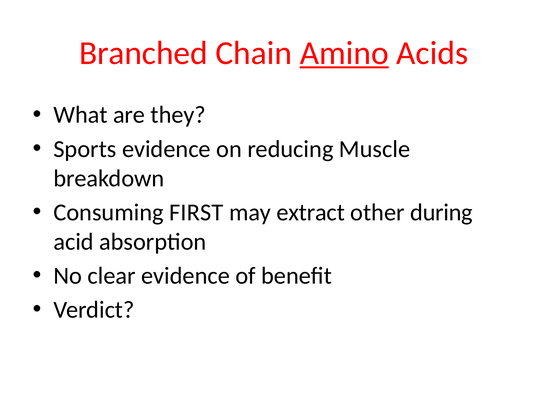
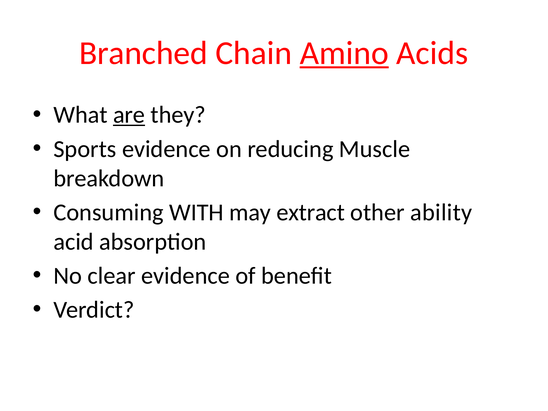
are underline: none -> present
FIRST: FIRST -> WITH
during: during -> ability
